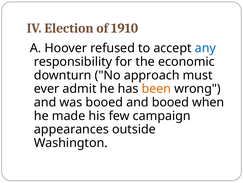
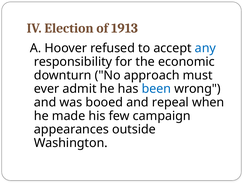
1910: 1910 -> 1913
been colour: orange -> blue
and booed: booed -> repeal
